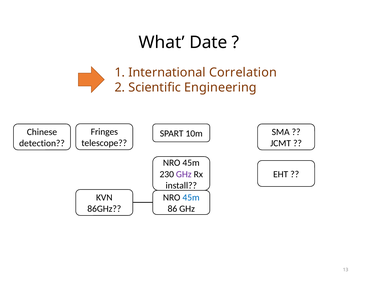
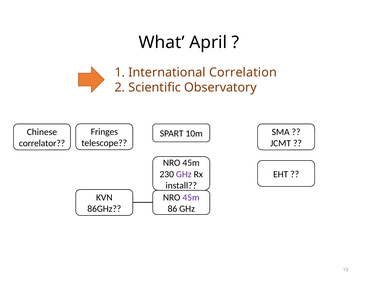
Date: Date -> April
Engineering: Engineering -> Observatory
detection: detection -> correlator
45m at (191, 198) colour: blue -> purple
